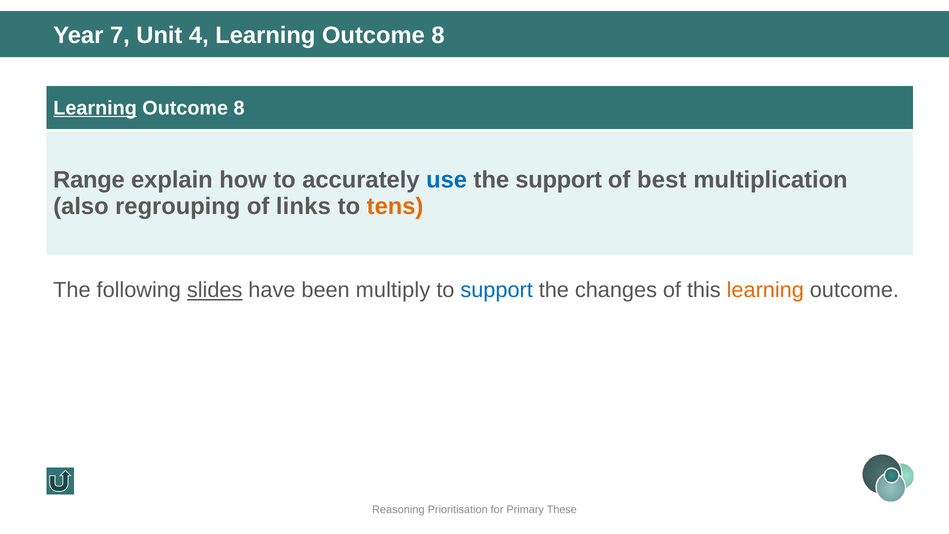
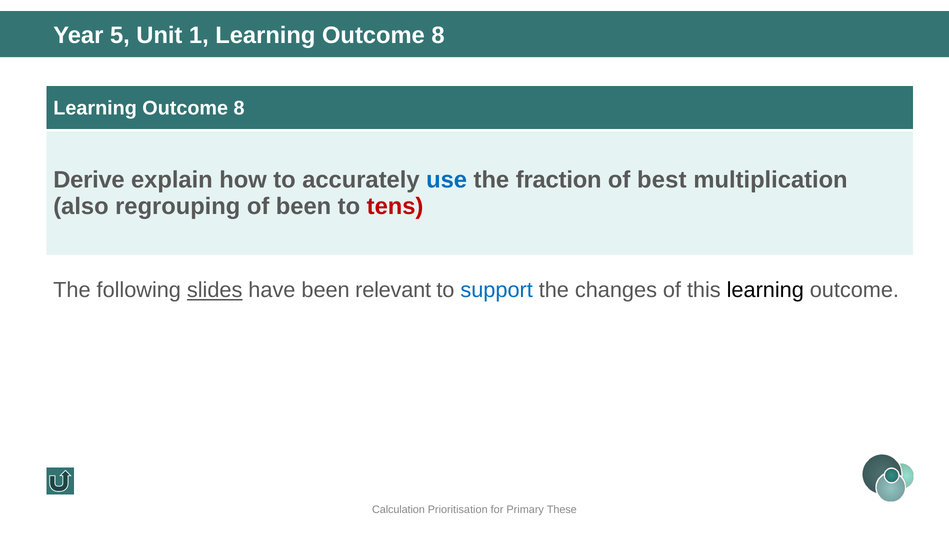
7: 7 -> 5
4: 4 -> 1
Learning at (95, 108) underline: present -> none
Range: Range -> Derive
the support: support -> fraction
of links: links -> been
tens colour: orange -> red
multiply: multiply -> relevant
learning at (765, 290) colour: orange -> black
Reasoning: Reasoning -> Calculation
